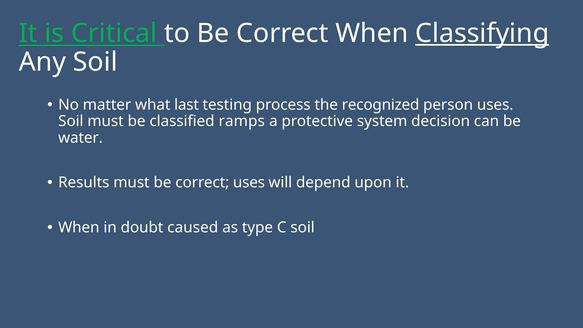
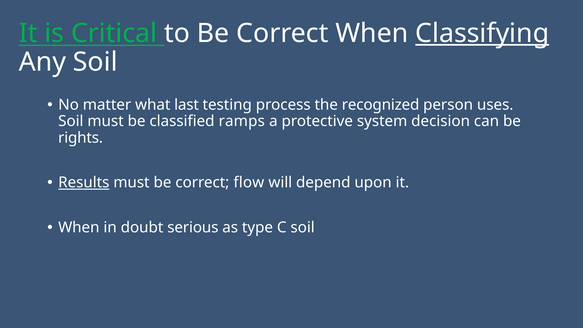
water: water -> rights
Results underline: none -> present
correct uses: uses -> flow
caused: caused -> serious
